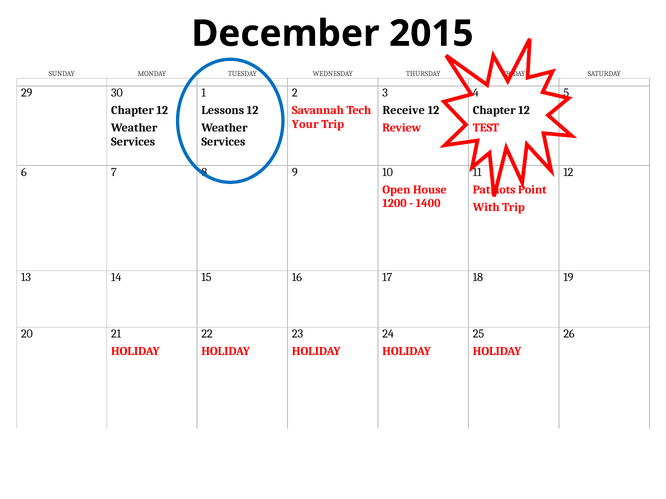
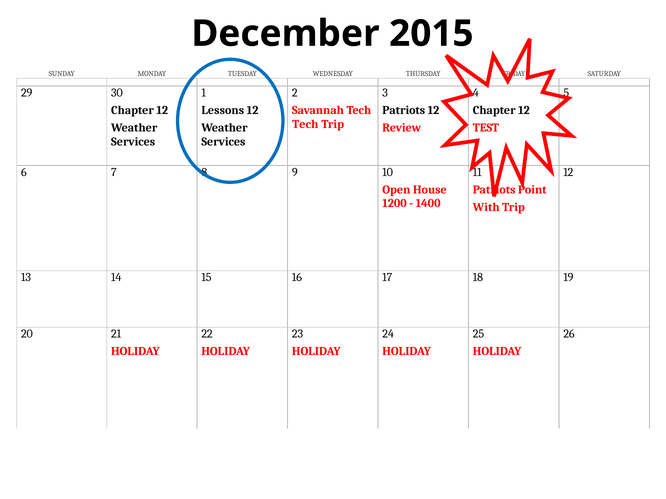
Receive at (404, 111): Receive -> Patriots
Your at (305, 124): Your -> Tech
